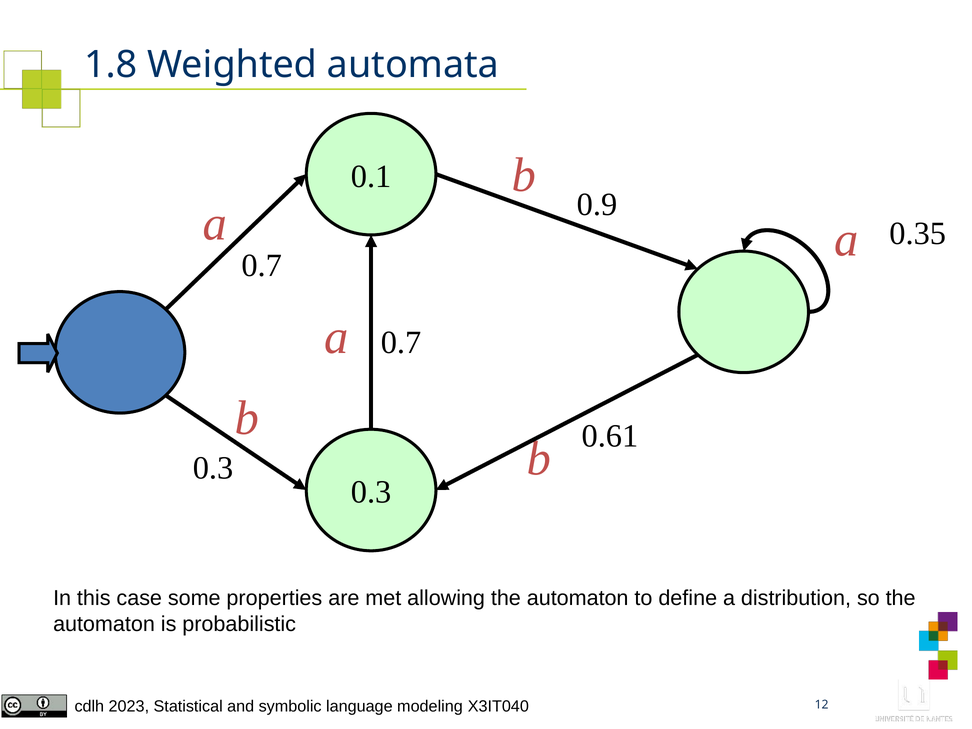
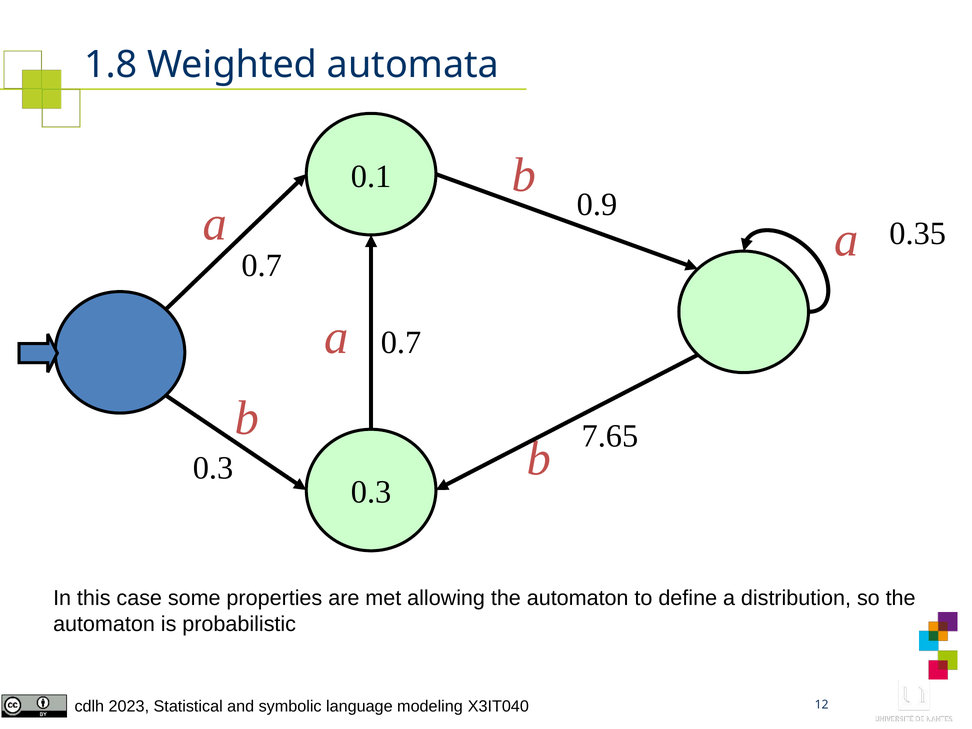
0.61: 0.61 -> 7.65
